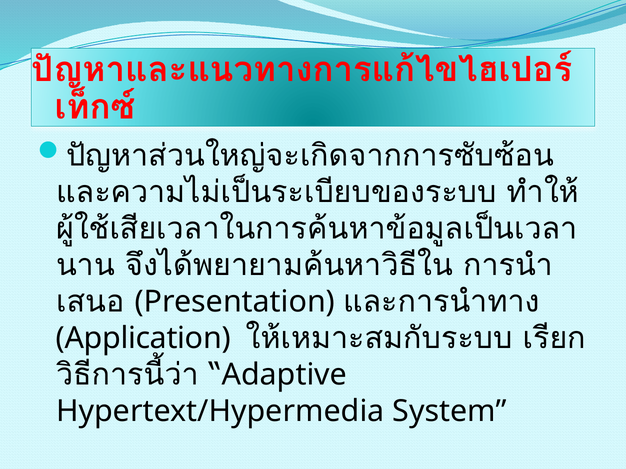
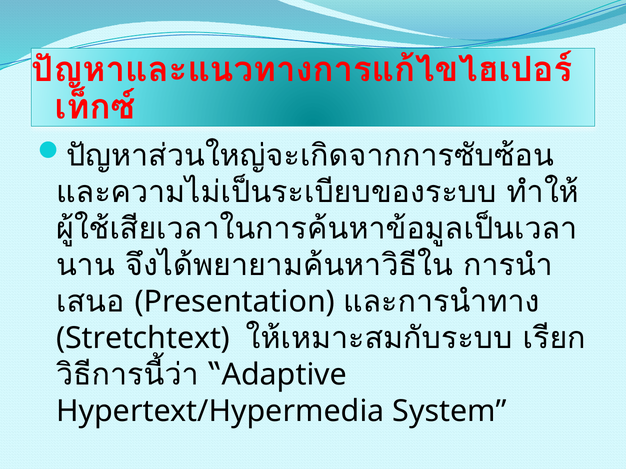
Application: Application -> Stretchtext
